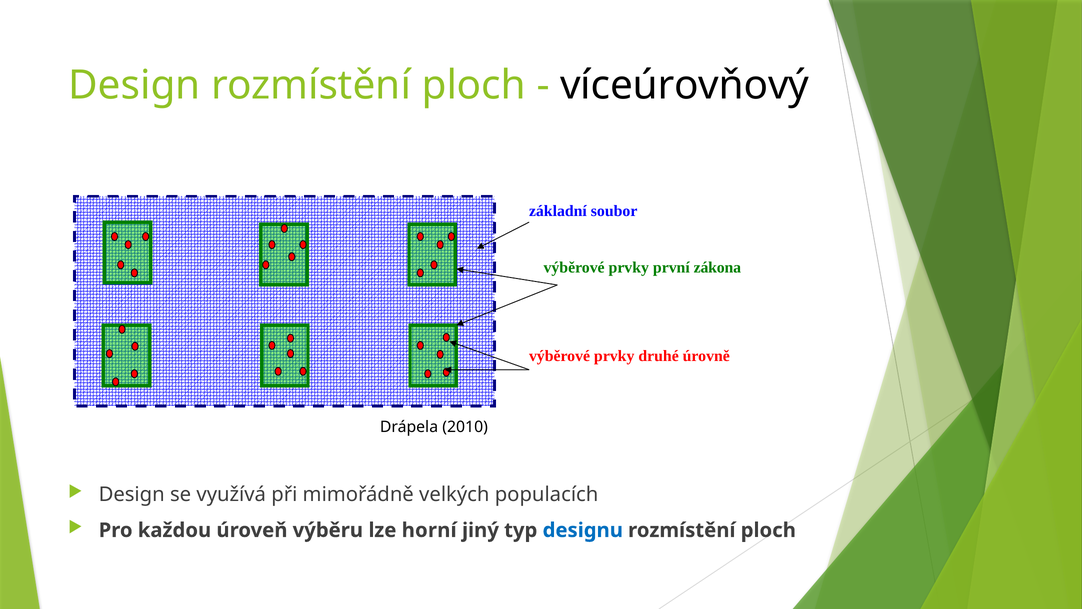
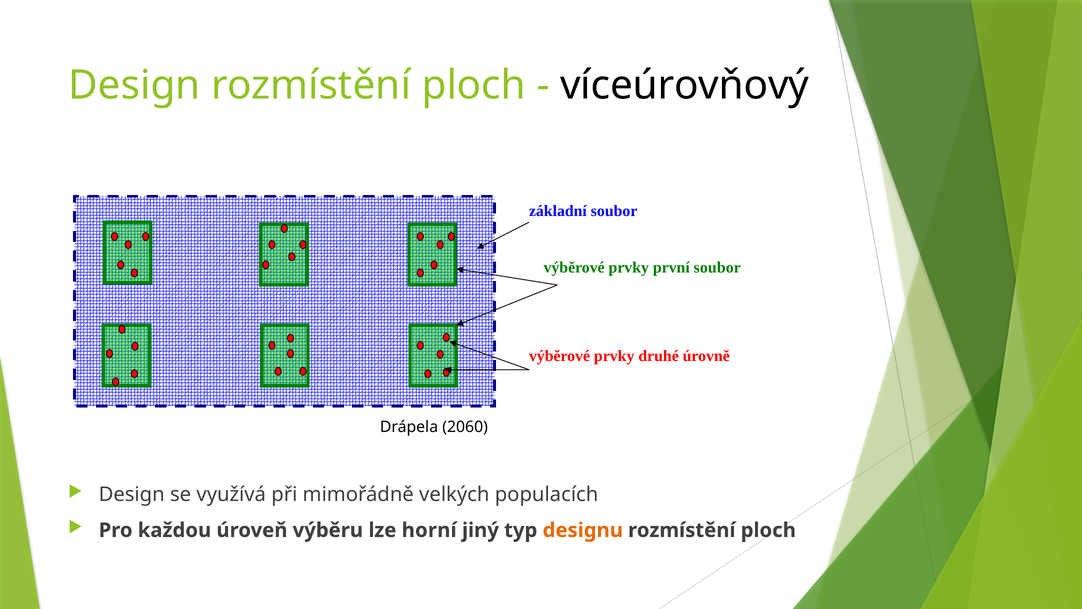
první zákona: zákona -> soubor
2010: 2010 -> 2060
designu colour: blue -> orange
